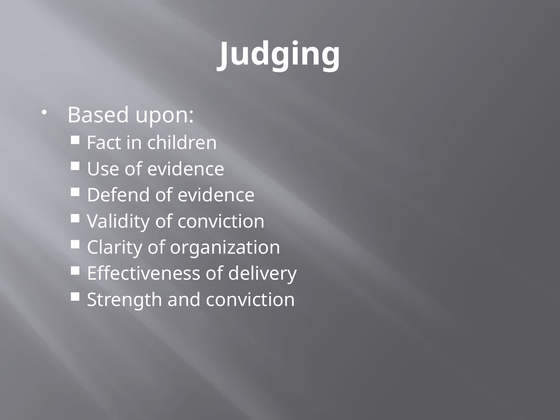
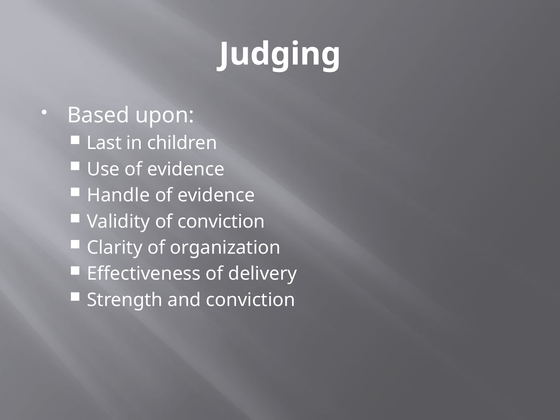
Fact: Fact -> Last
Defend: Defend -> Handle
